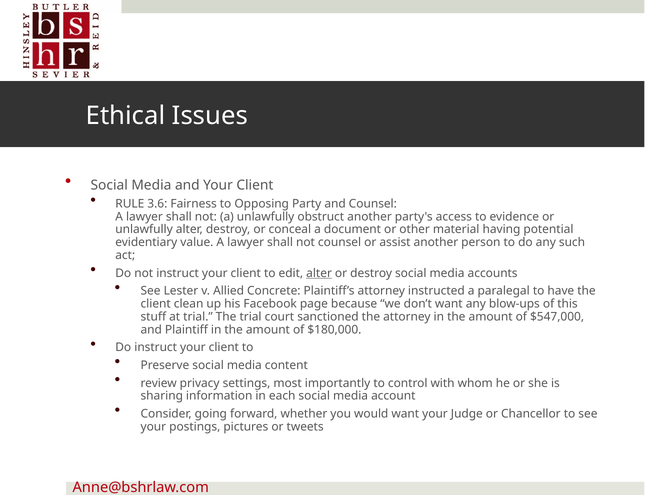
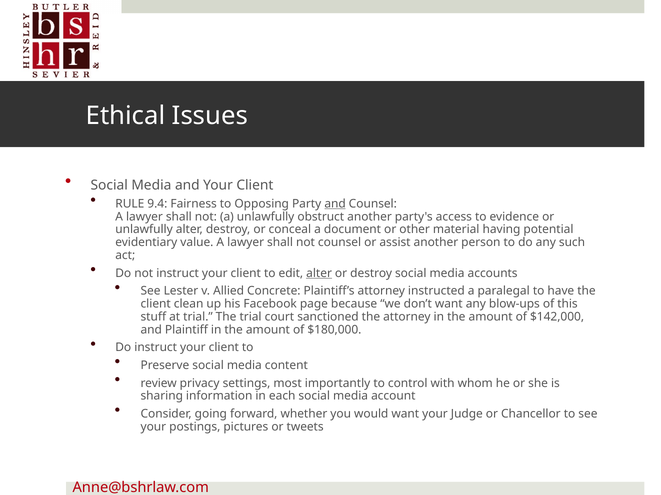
3.6: 3.6 -> 9.4
and at (335, 204) underline: none -> present
$547,000: $547,000 -> $142,000
